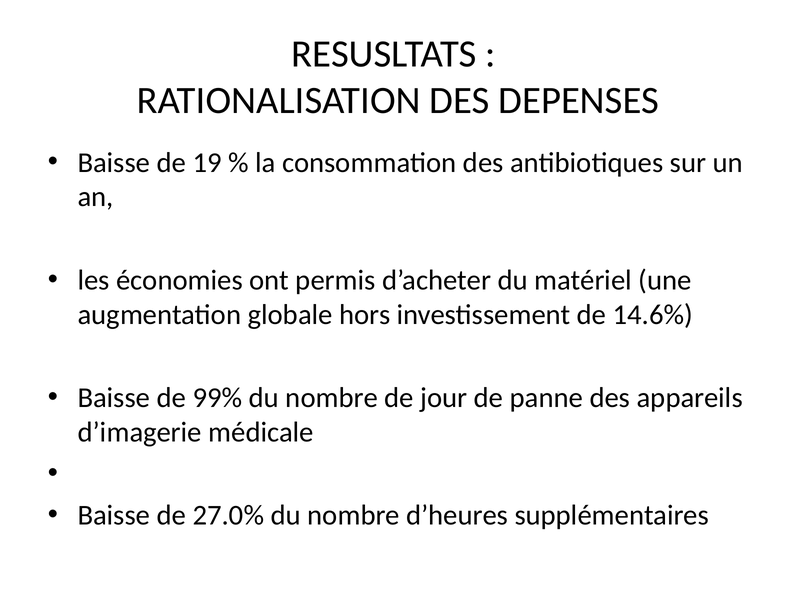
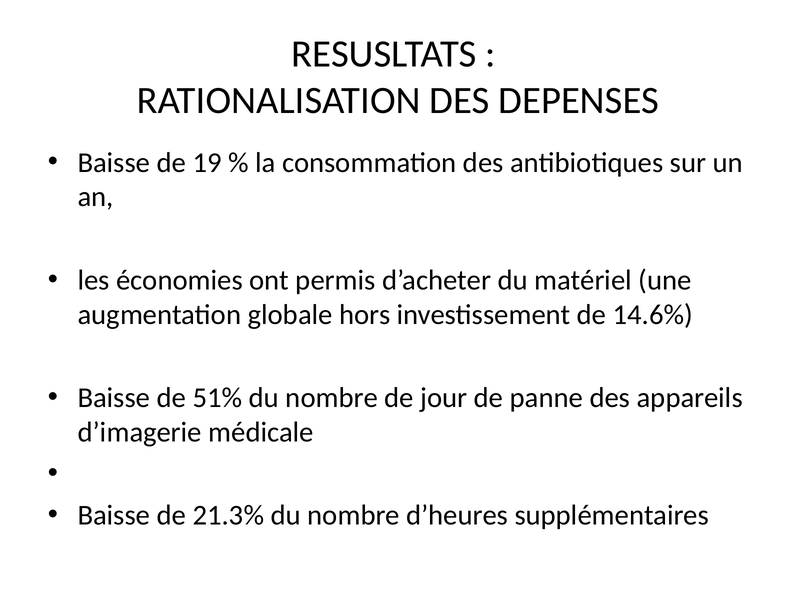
99%: 99% -> 51%
27.0%: 27.0% -> 21.3%
